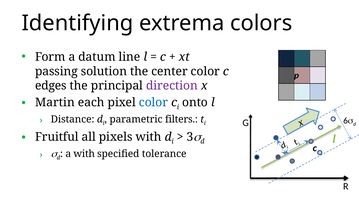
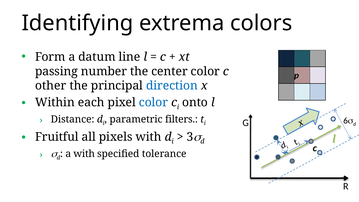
solution: solution -> number
edges: edges -> other
direction colour: purple -> blue
Martin: Martin -> Within
